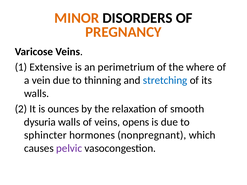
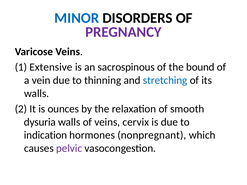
MINOR colour: orange -> blue
PREGNANCY colour: orange -> purple
perimetrium: perimetrium -> sacrospinous
where: where -> bound
opens: opens -> cervix
sphincter: sphincter -> indication
